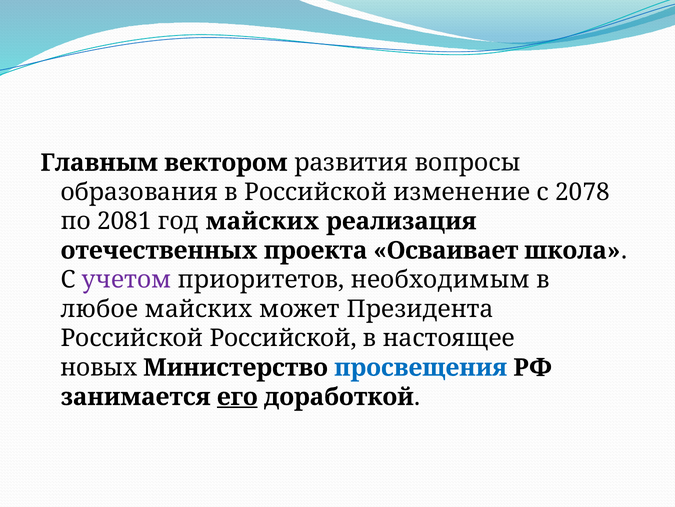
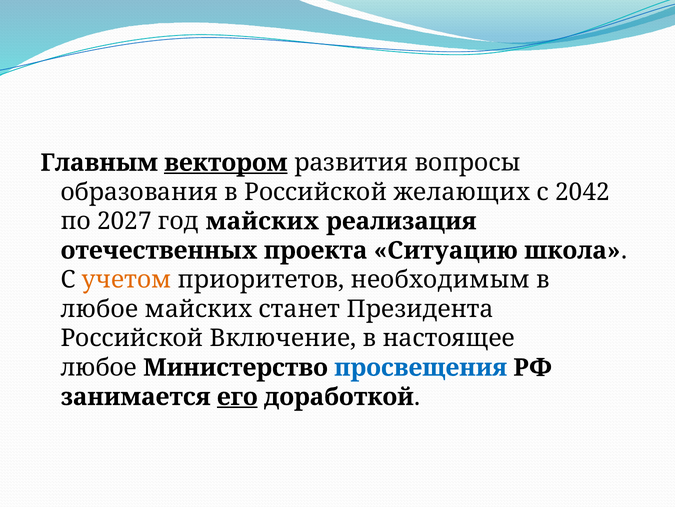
вектором underline: none -> present
изменение: изменение -> желающих
2078: 2078 -> 2042
2081: 2081 -> 2027
Осваивает: Осваивает -> Ситуацию
учетом colour: purple -> orange
может: может -> станет
Российской Российской: Российской -> Включение
новых at (99, 367): новых -> любое
